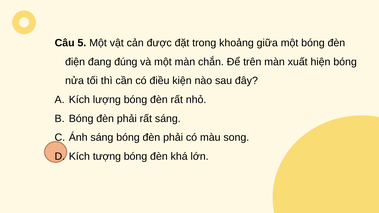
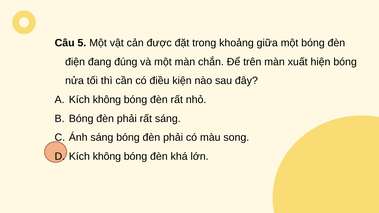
lượng at (107, 100): lượng -> không
tượng at (107, 157): tượng -> không
